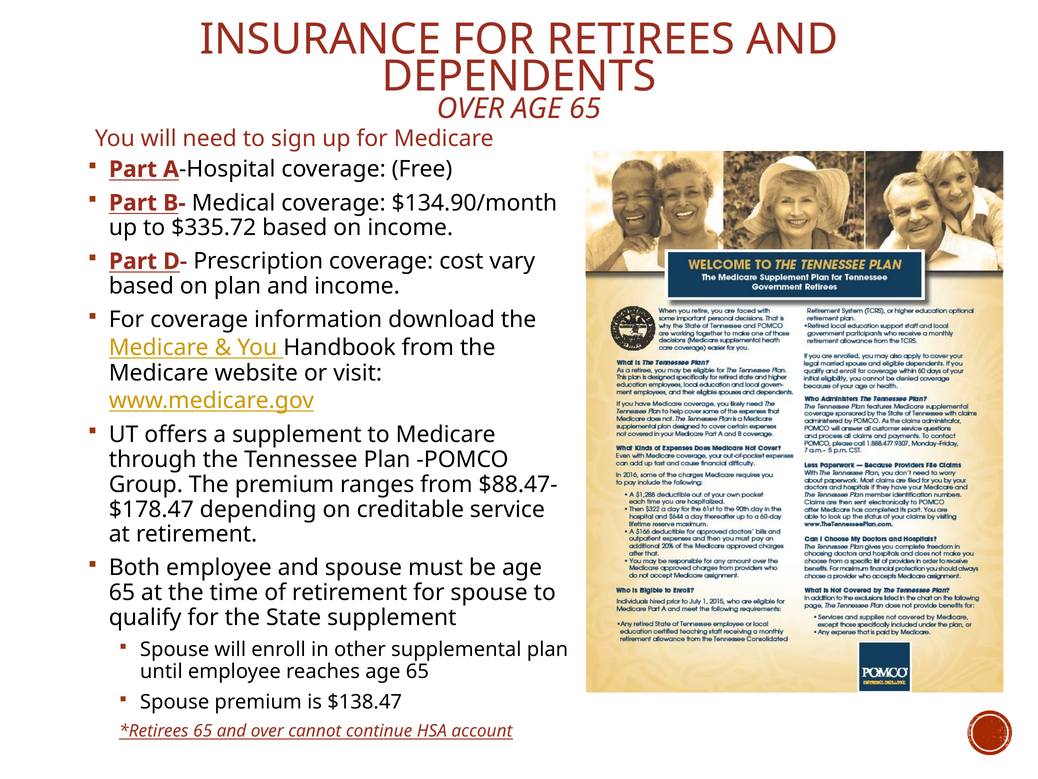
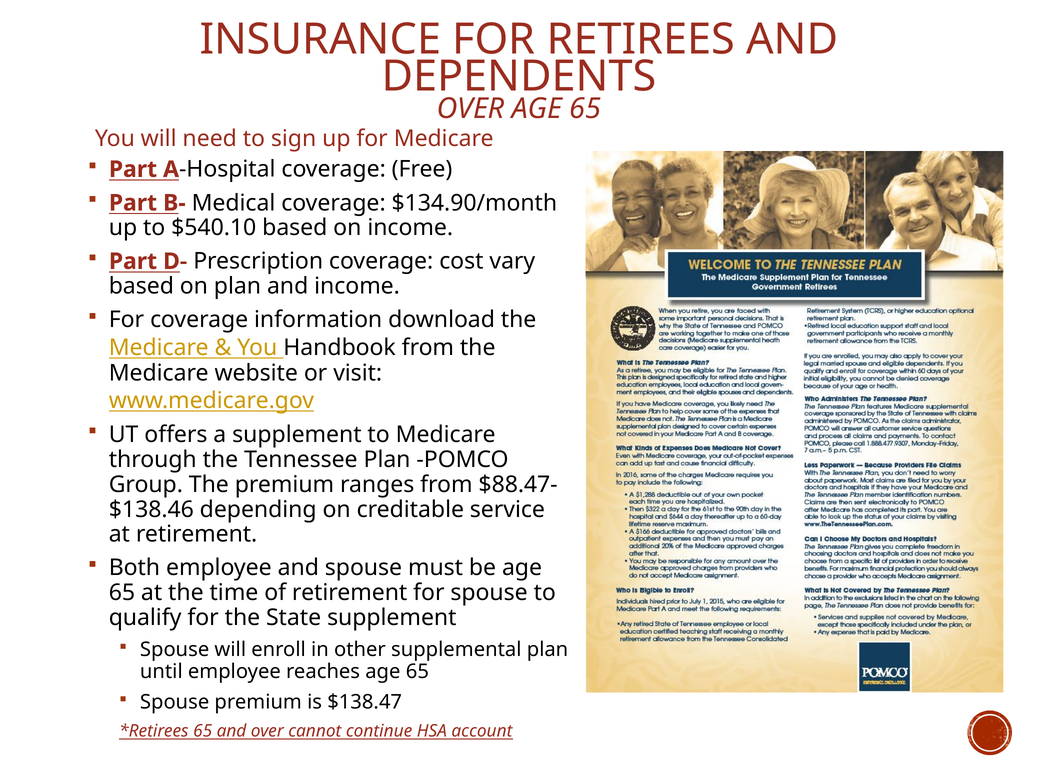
$335.72: $335.72 -> $540.10
$178.47: $178.47 -> $138.46
